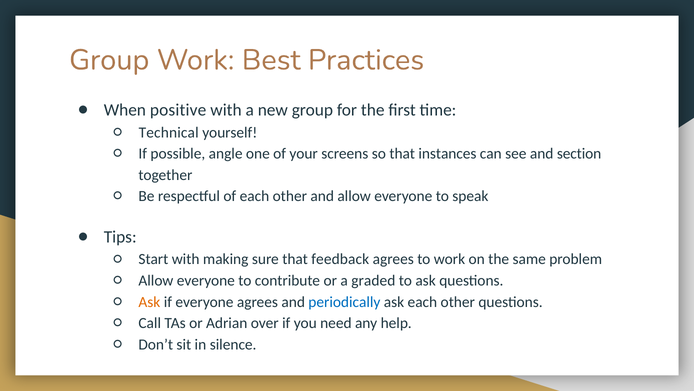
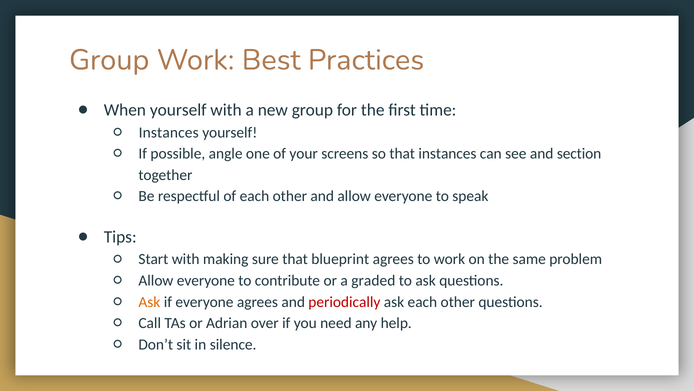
When positive: positive -> yourself
Technical at (169, 132): Technical -> Instances
feedback: feedback -> blueprint
periodically colour: blue -> red
